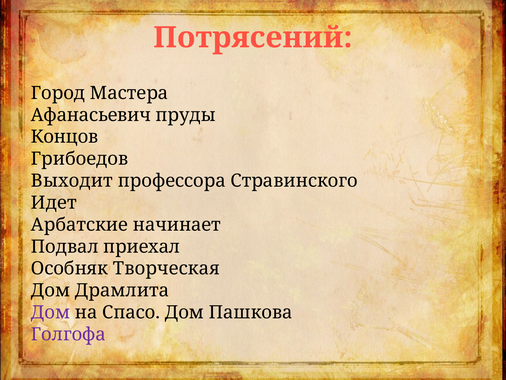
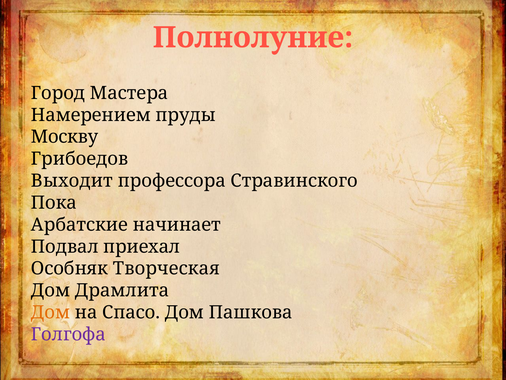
Потрясений: Потрясений -> Полнолуние
Афанасьевич: Афанасьевич -> Намерением
Концов: Концов -> Москву
Идет: Идет -> Пока
Дом at (51, 312) colour: purple -> orange
